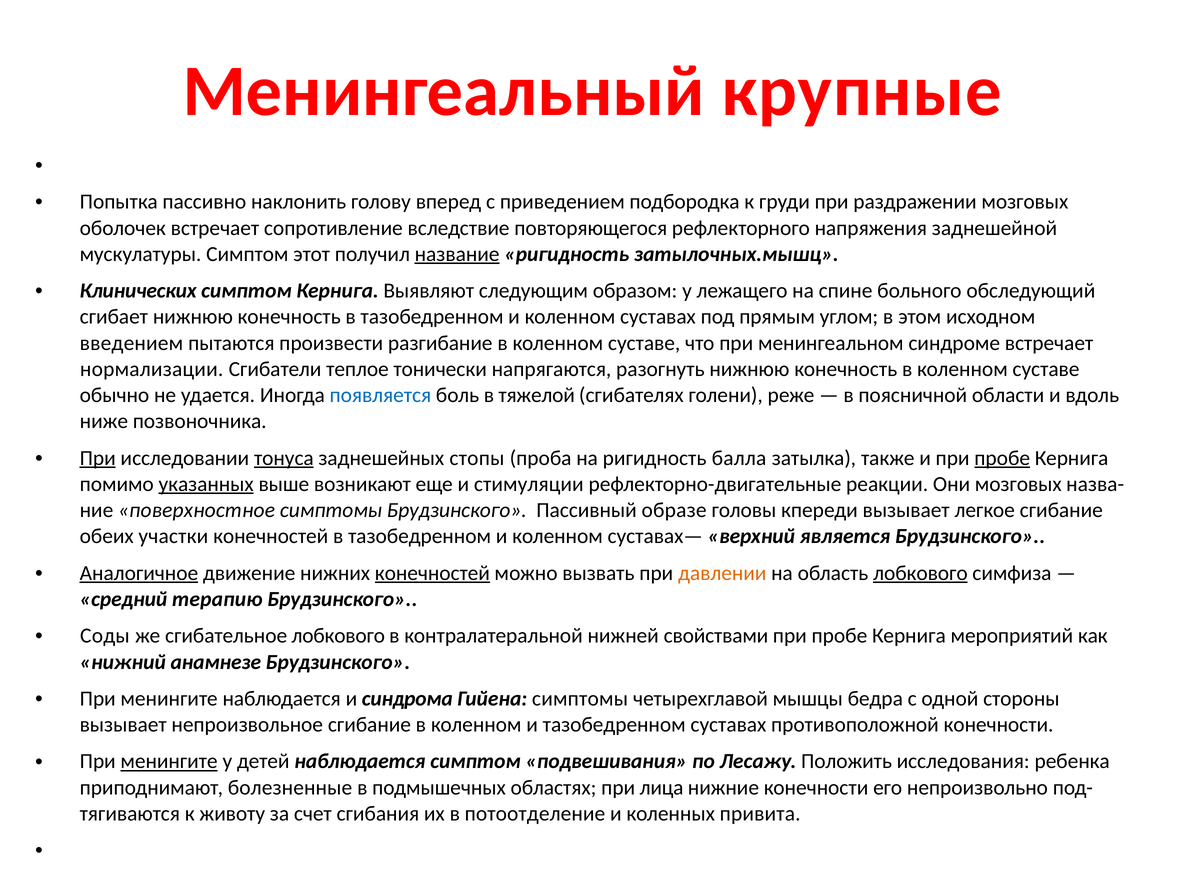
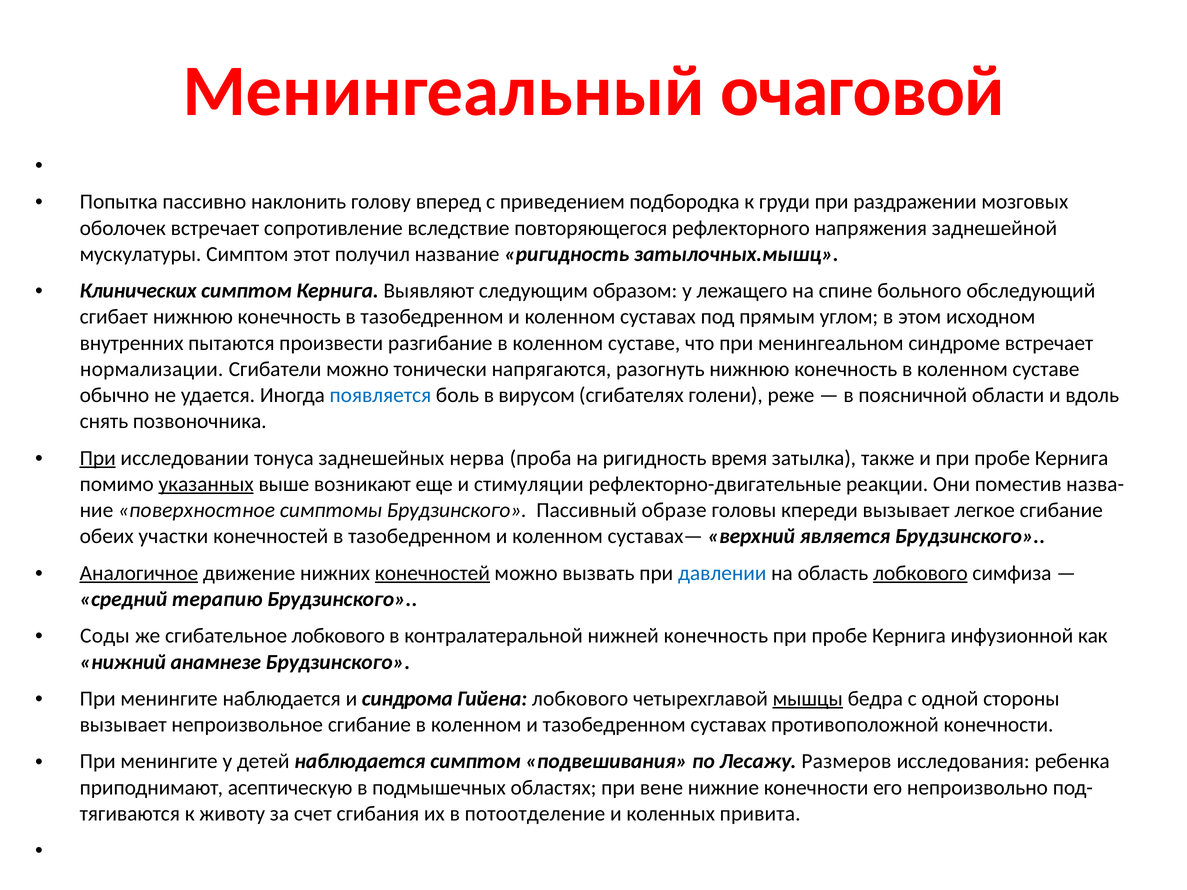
крупные: крупные -> очаговой
название underline: present -> none
введением: введением -> внутренних
Сгибатели теплое: теплое -> можно
тяжелой: тяжелой -> вирусом
ниже: ниже -> снять
тонуса underline: present -> none
стопы: стопы -> нерва
балла: балла -> время
пробе at (1002, 458) underline: present -> none
Они мозговых: мозговых -> поместив
давлении colour: orange -> blue
нижней свойствами: свойствами -> конечность
мероприятий: мероприятий -> инфузионной
Гийена симптомы: симптомы -> лобкового
мышцы underline: none -> present
менингите underline: present -> none
Положить: Положить -> Размеров
болезненные: болезненные -> асептическую
лица: лица -> вене
